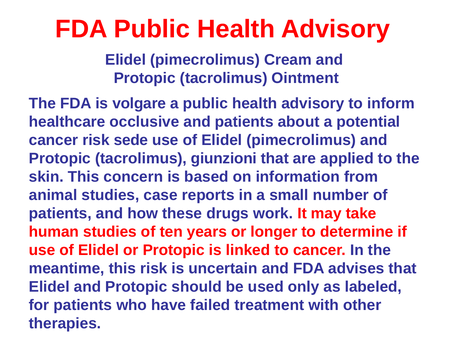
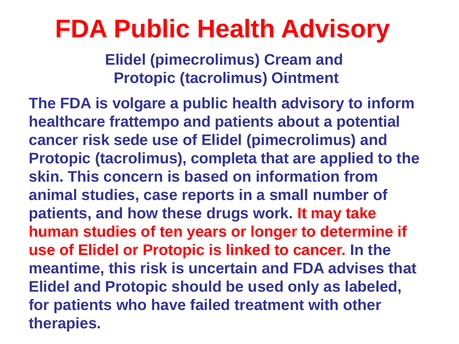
occlusive: occlusive -> frattempo
giunzioni: giunzioni -> completa
